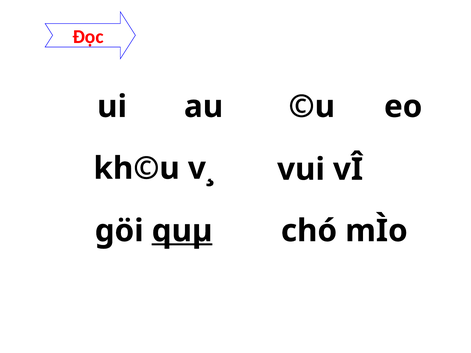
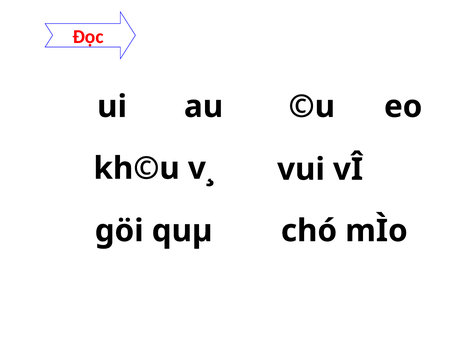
quµ underline: present -> none
